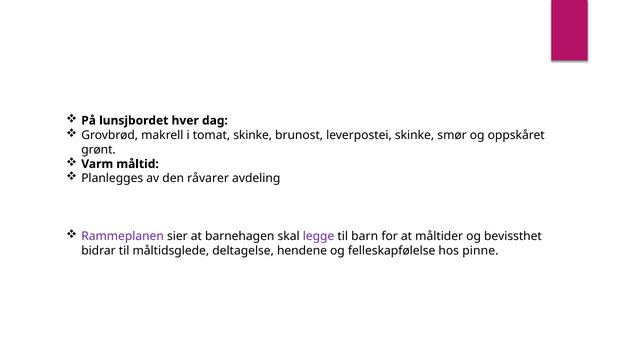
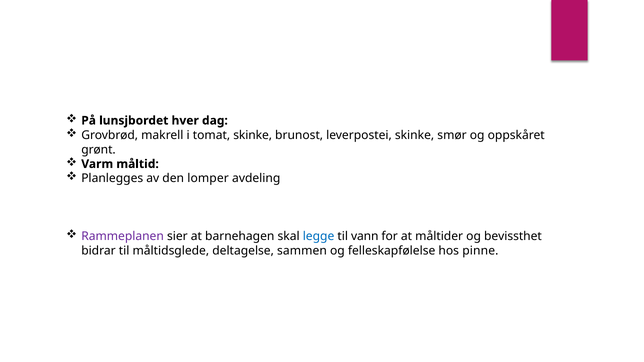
råvarer: råvarer -> lomper
legge colour: purple -> blue
barn: barn -> vann
hendene: hendene -> sammen
